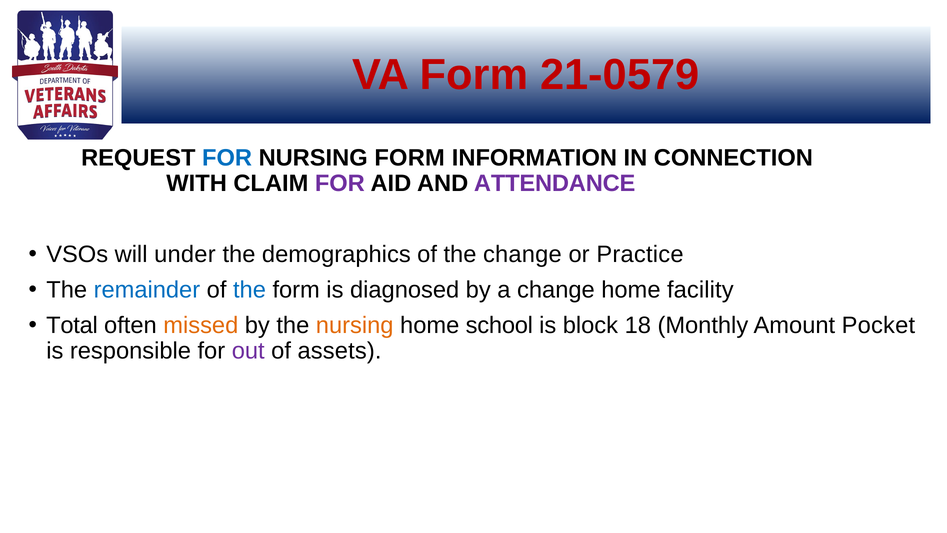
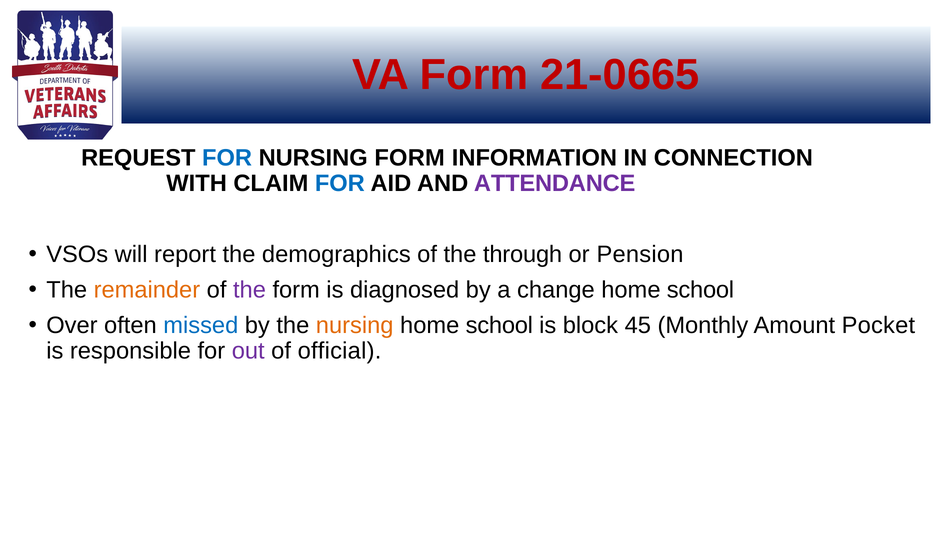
21-0579: 21-0579 -> 21-0665
FOR at (340, 184) colour: purple -> blue
under: under -> report
the change: change -> through
Practice: Practice -> Pension
remainder colour: blue -> orange
the at (249, 290) colour: blue -> purple
facility at (700, 290): facility -> school
Total: Total -> Over
missed colour: orange -> blue
18: 18 -> 45
assets: assets -> official
